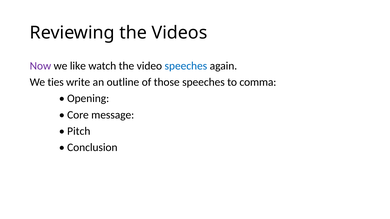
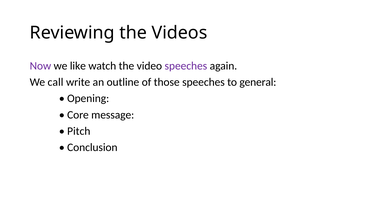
speeches at (186, 66) colour: blue -> purple
ties: ties -> call
comma: comma -> general
